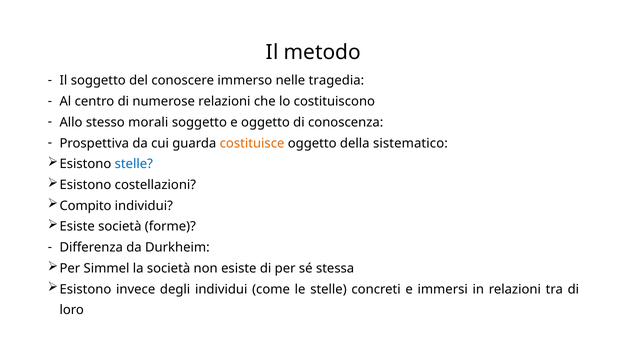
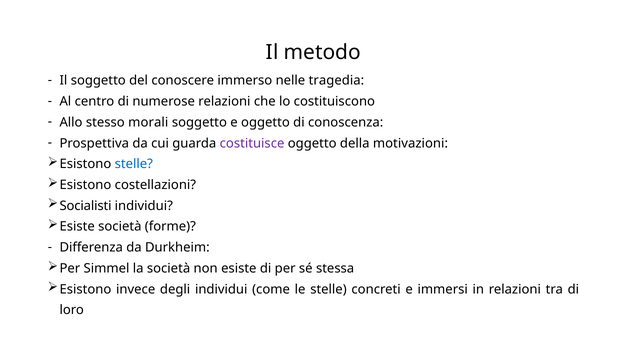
costituisce colour: orange -> purple
sistematico: sistematico -> motivazioni
Compito: Compito -> Socialisti
